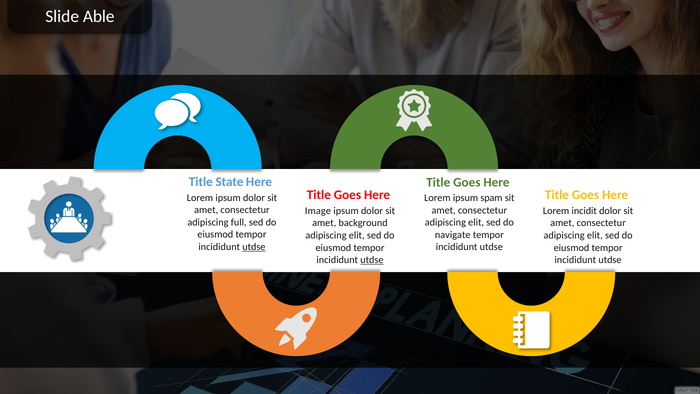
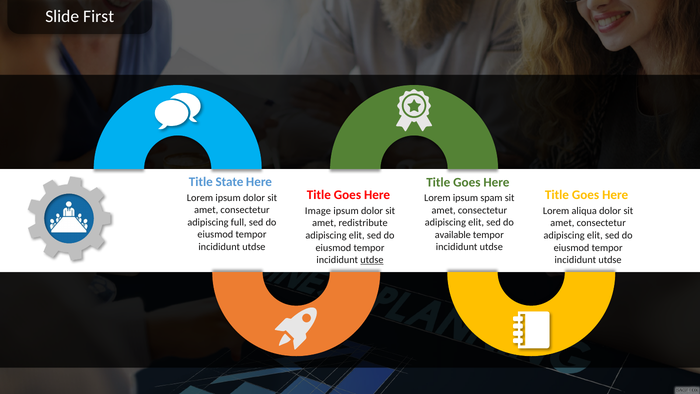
Able: Able -> First
incidit: incidit -> aliqua
background: background -> redistribute
navigate: navigate -> available
utdse at (254, 247) underline: present -> none
